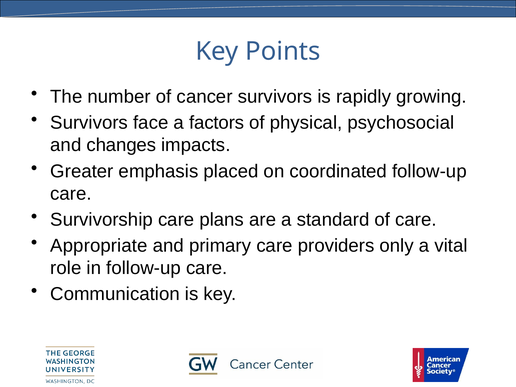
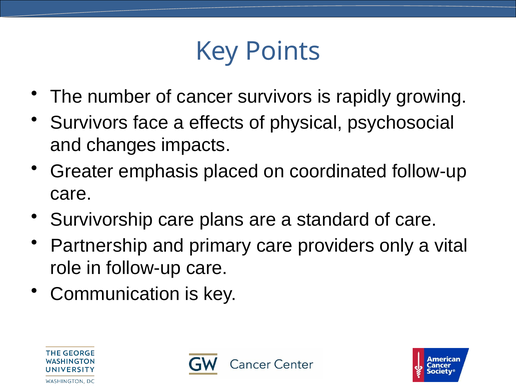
factors: factors -> effects
Appropriate: Appropriate -> Partnership
